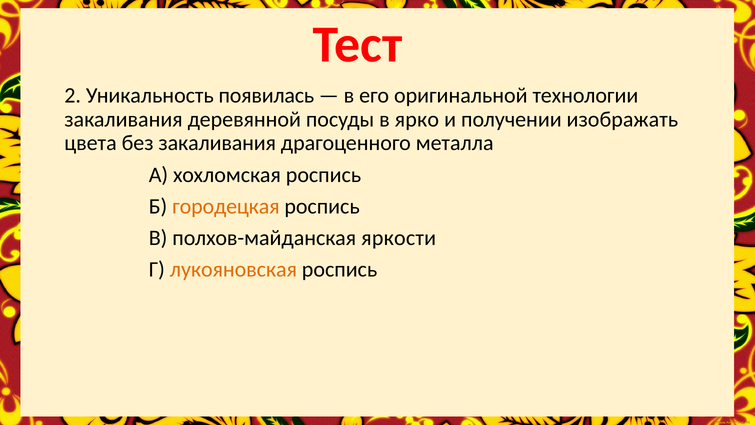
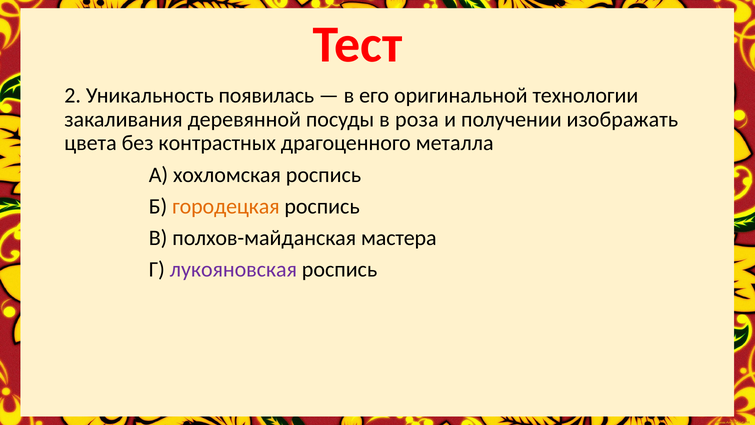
ярко: ярко -> роза
без закаливания: закаливания -> контрастных
яркости: яркости -> мастера
лукояновская colour: orange -> purple
